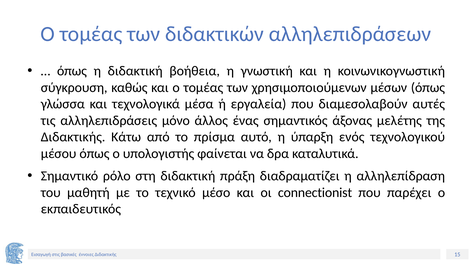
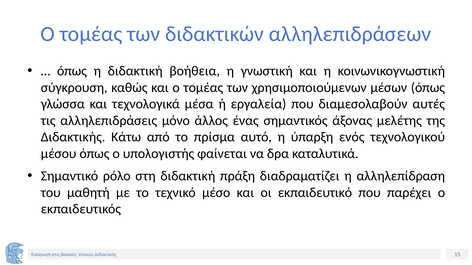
connectionist: connectionist -> εκπαιδευτικό
